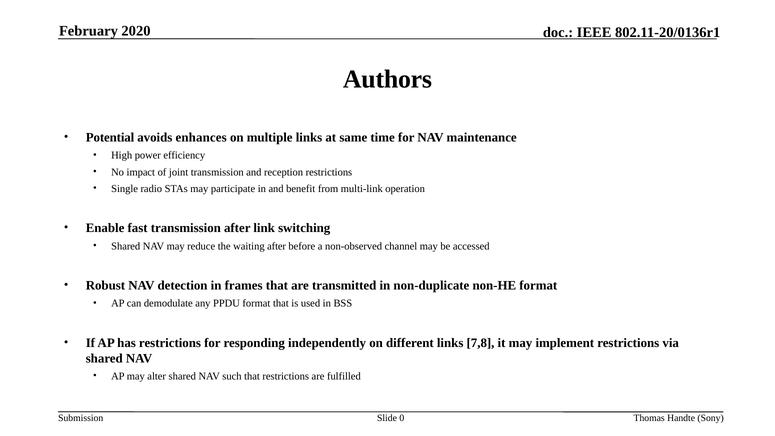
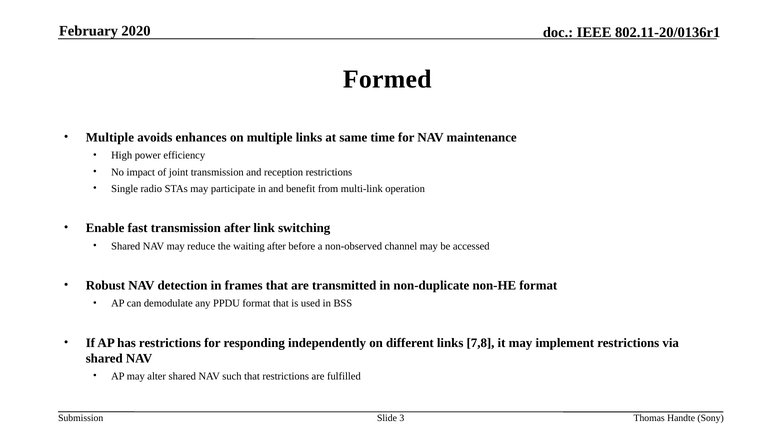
Authors: Authors -> Formed
Potential at (110, 138): Potential -> Multiple
0: 0 -> 3
